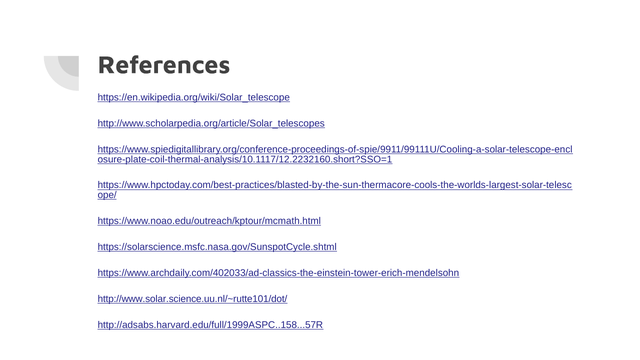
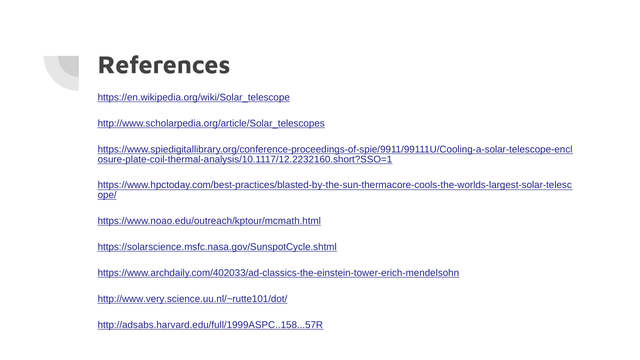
http://www.solar.science.uu.nl/~rutte101/dot/: http://www.solar.science.uu.nl/~rutte101/dot/ -> http://www.very.science.uu.nl/~rutte101/dot/
